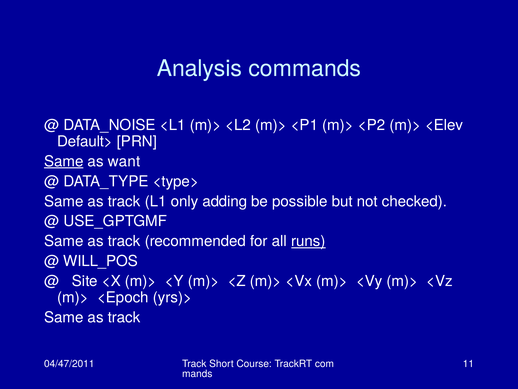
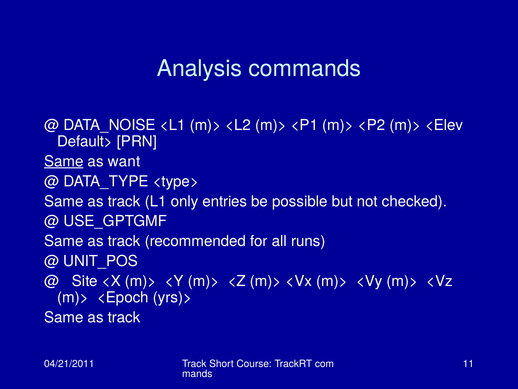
adding: adding -> entries
runs underline: present -> none
WILL_POS: WILL_POS -> UNIT_POS
04/47/2011: 04/47/2011 -> 04/21/2011
